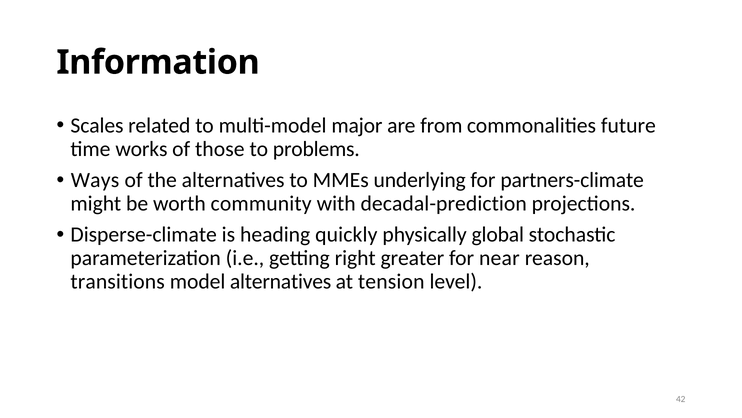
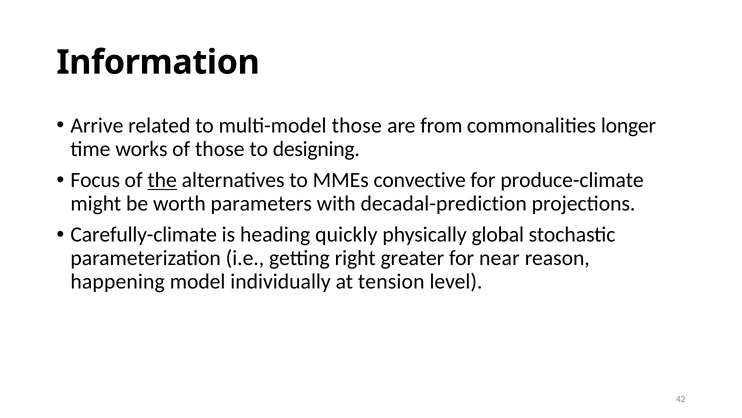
Scales: Scales -> Arrive
multi-model major: major -> those
future: future -> longer
problems: problems -> designing
Ways: Ways -> Focus
the underline: none -> present
underlying: underlying -> convective
partners-climate: partners-climate -> produce-climate
community: community -> parameters
Disperse-climate: Disperse-climate -> Carefully-climate
transitions: transitions -> happening
model alternatives: alternatives -> individually
